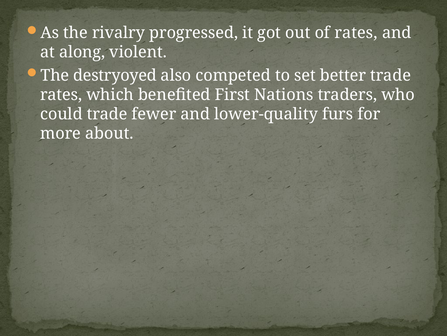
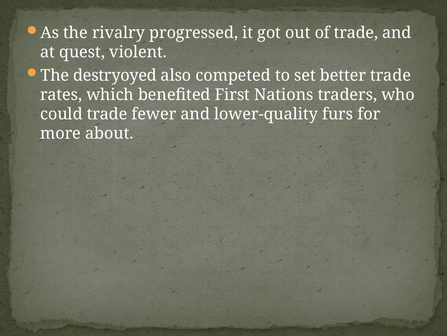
of rates: rates -> trade
along: along -> quest
